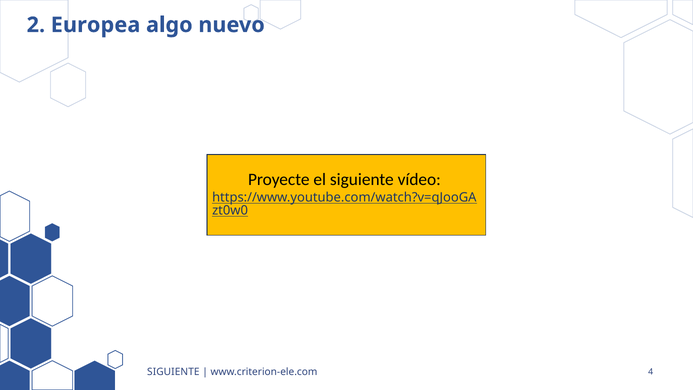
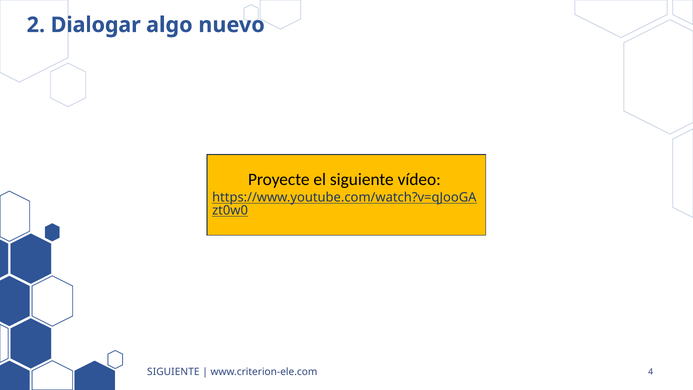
Europea: Europea -> Dialogar
